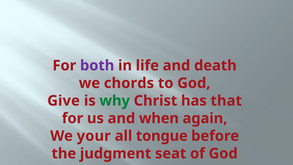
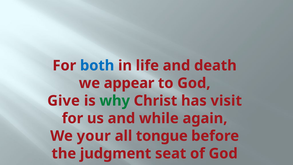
both colour: purple -> blue
chords: chords -> appear
that: that -> visit
when: when -> while
